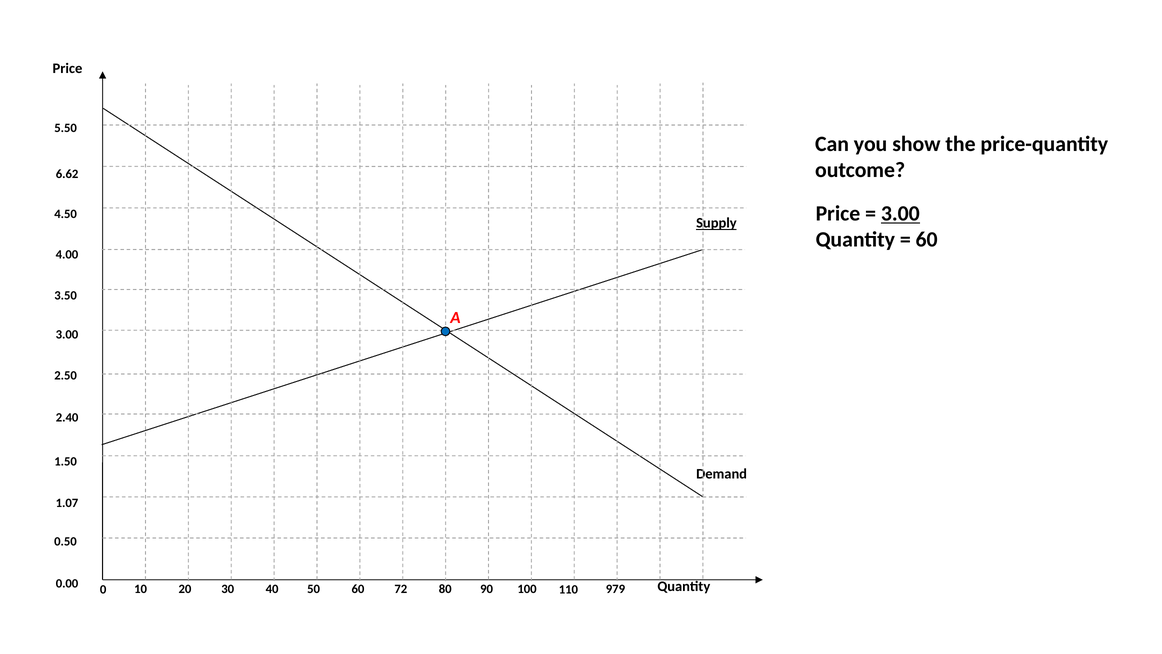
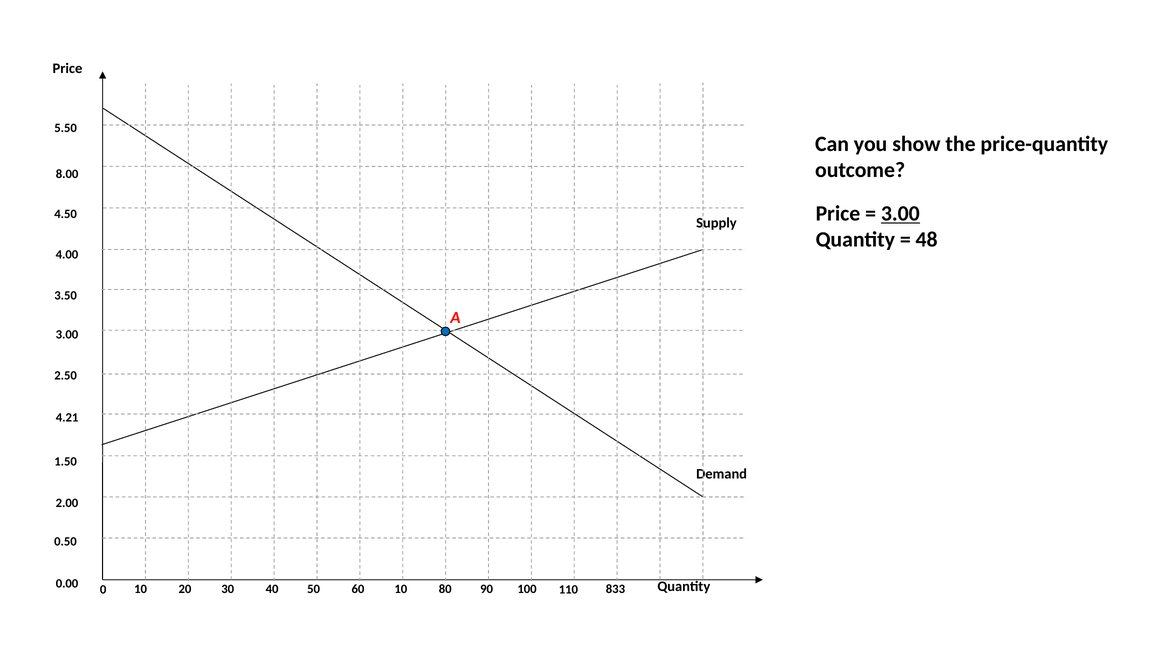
6.62: 6.62 -> 8.00
Supply underline: present -> none
60 at (927, 240): 60 -> 48
2.40: 2.40 -> 4.21
1.07: 1.07 -> 2.00
60 72: 72 -> 10
979: 979 -> 833
